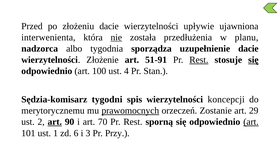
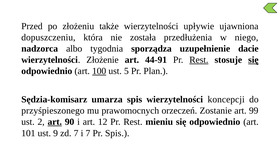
złożeniu dacie: dacie -> także
interwenienta: interwenienta -> dopuszczeniu
nie underline: present -> none
planu: planu -> niego
51-91: 51-91 -> 44-91
100 underline: none -> present
4: 4 -> 5
Stan: Stan -> Plan
tygodni: tygodni -> umarza
merytorycznemu: merytorycznemu -> przyśpieszonego
prawomocnych underline: present -> none
29: 29 -> 99
70: 70 -> 12
sporną: sporną -> mieniu
art at (251, 122) underline: present -> none
1: 1 -> 9
zd 6: 6 -> 7
i 3: 3 -> 7
Pr Przy: Przy -> Spis
